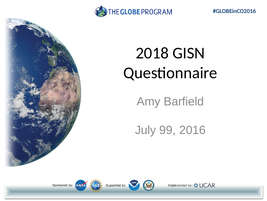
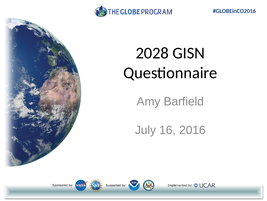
2018: 2018 -> 2028
99: 99 -> 16
